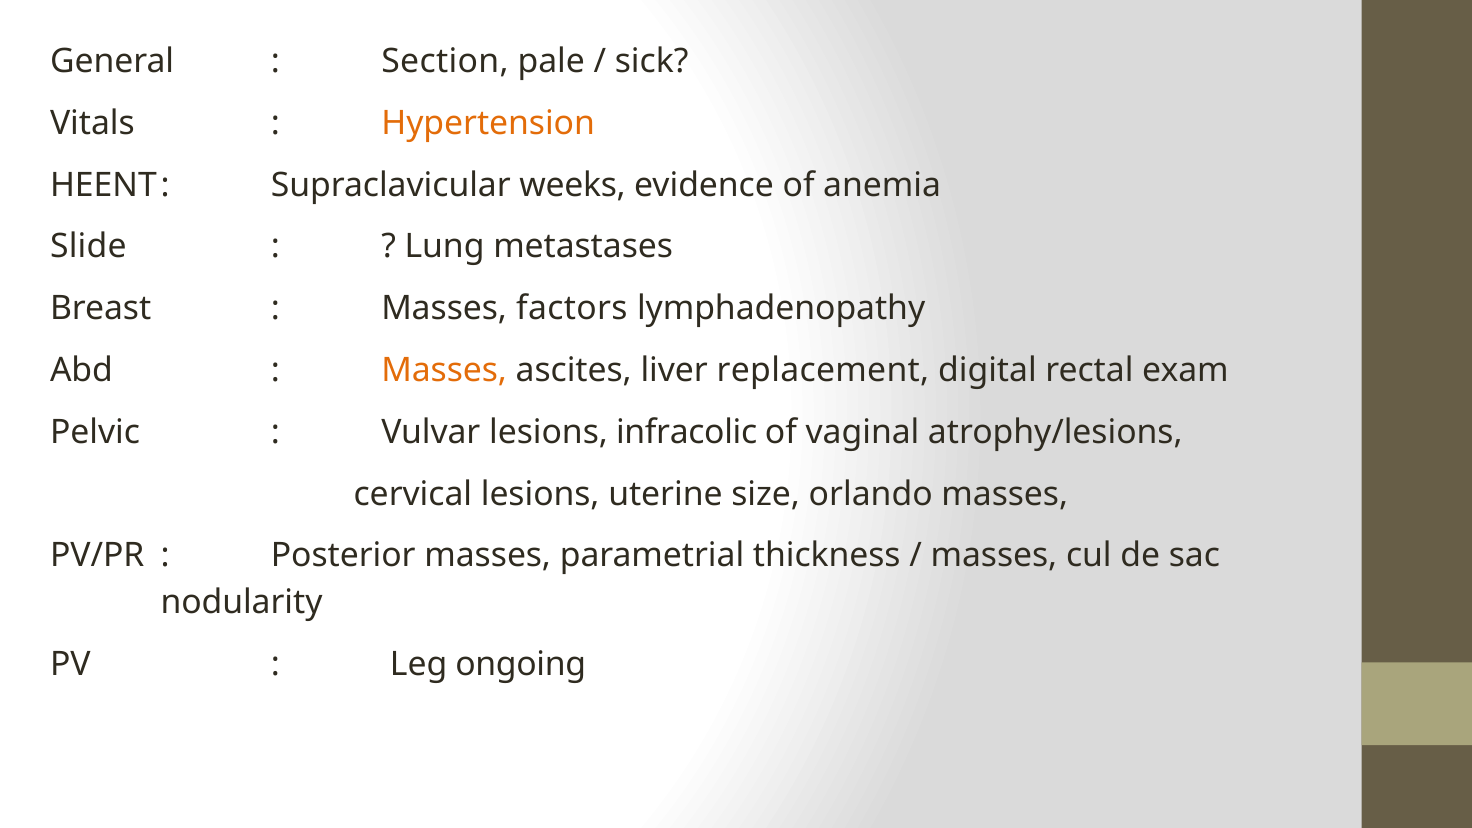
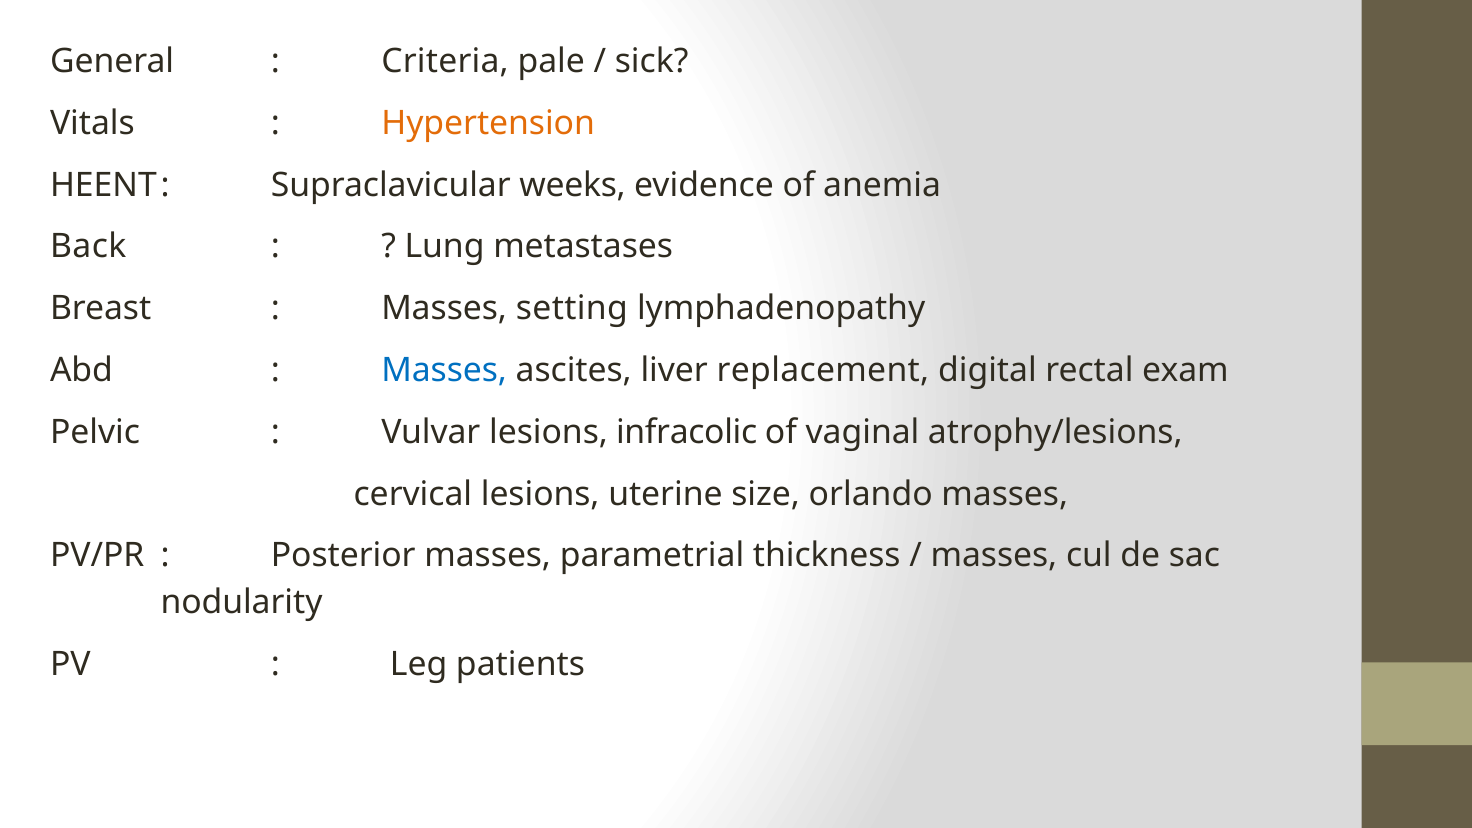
Section: Section -> Criteria
Slide: Slide -> Back
factors: factors -> setting
Masses at (444, 370) colour: orange -> blue
ongoing: ongoing -> patients
